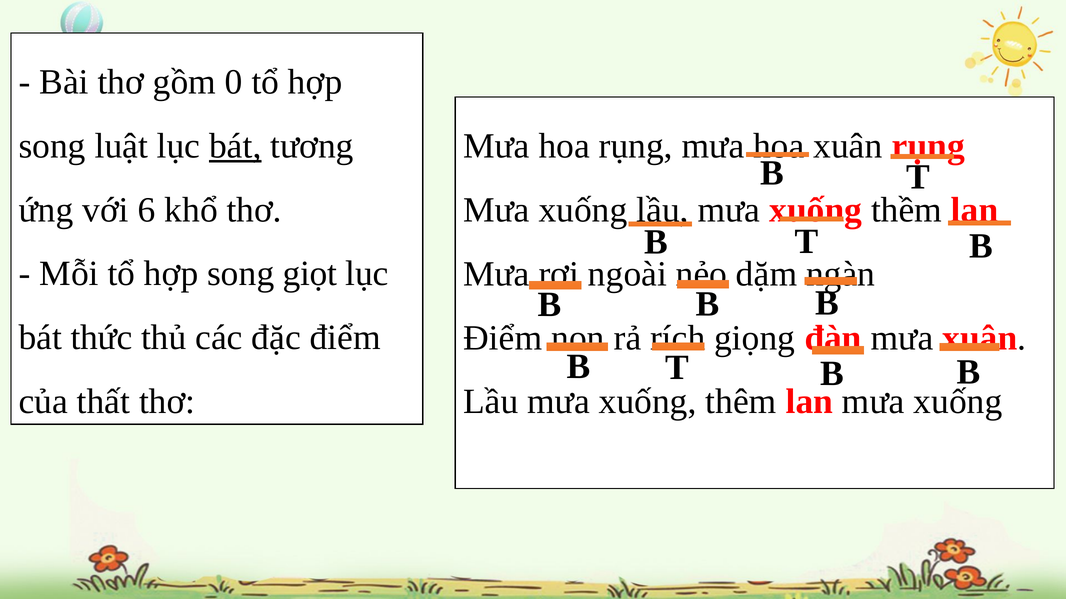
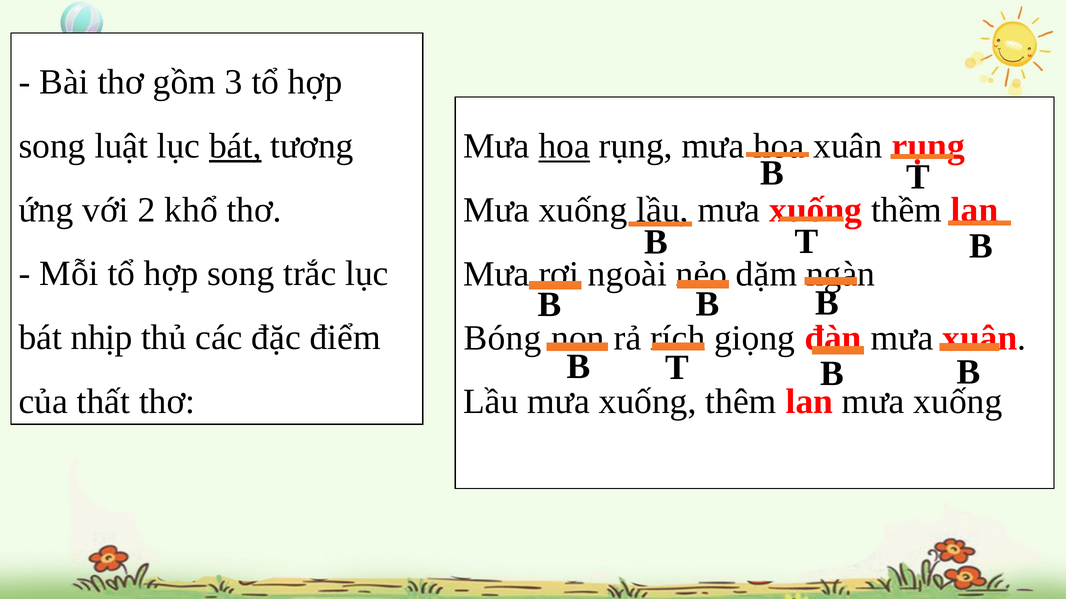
0: 0 -> 3
hoa at (564, 146) underline: none -> present
6: 6 -> 2
giọt: giọt -> trắc
thức: thức -> nhịp
Điểm at (503, 338): Điểm -> Bóng
